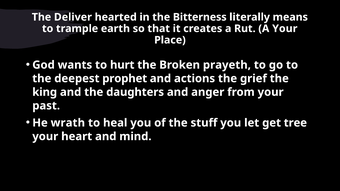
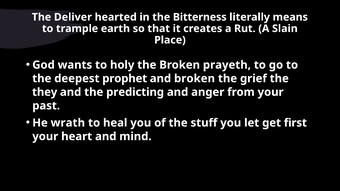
A Your: Your -> Slain
hurt: hurt -> holy
and actions: actions -> broken
king: king -> they
daughters: daughters -> predicting
tree: tree -> first
